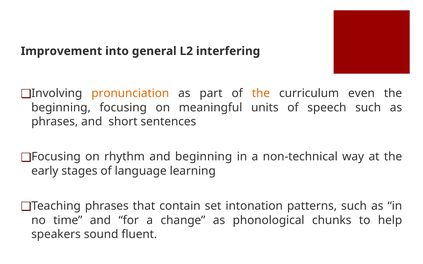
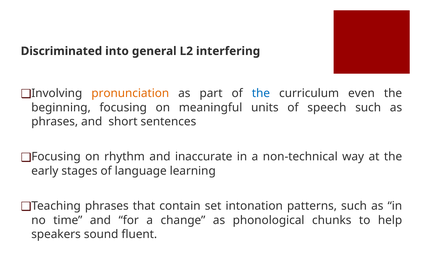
Improvement: Improvement -> Discriminated
the at (261, 94) colour: orange -> blue
and beginning: beginning -> inaccurate
